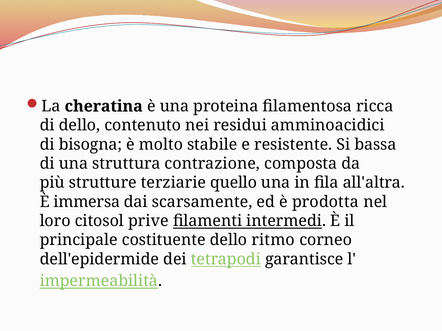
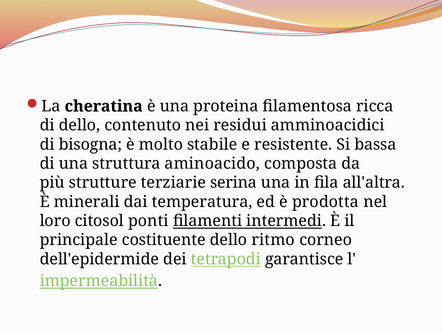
contrazione: contrazione -> aminoacido
quello: quello -> serina
immersa: immersa -> minerali
scarsamente: scarsamente -> temperatura
prive: prive -> ponti
